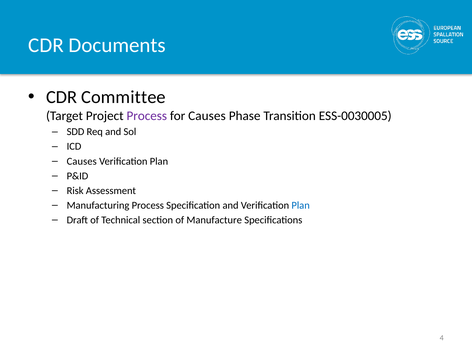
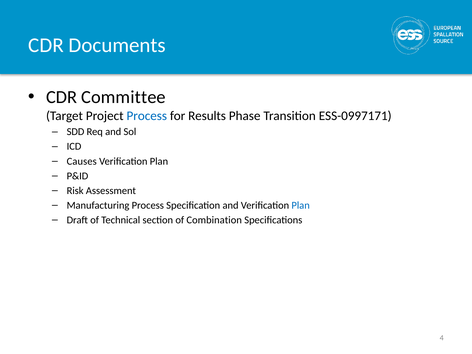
Process at (147, 116) colour: purple -> blue
for Causes: Causes -> Results
ESS-0030005: ESS-0030005 -> ESS-0997171
Manufacture: Manufacture -> Combination
